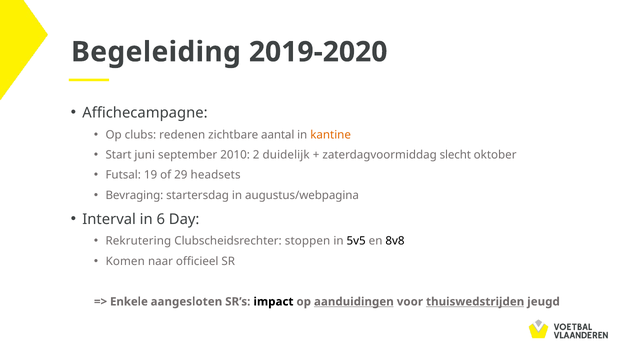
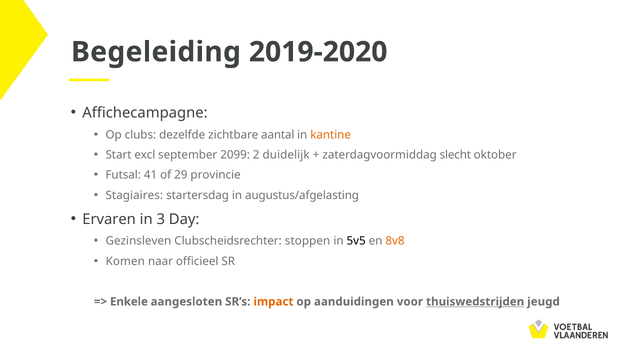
redenen: redenen -> dezelfde
juni: juni -> excl
2010: 2010 -> 2099
19: 19 -> 41
headsets: headsets -> provincie
Bevraging: Bevraging -> Stagiaires
augustus/webpagina: augustus/webpagina -> augustus/afgelasting
Interval: Interval -> Ervaren
6: 6 -> 3
Rekrutering: Rekrutering -> Gezinsleven
8v8 colour: black -> orange
impact colour: black -> orange
aanduidingen underline: present -> none
